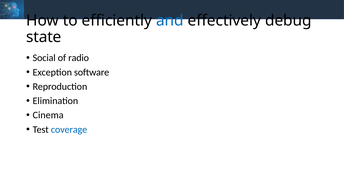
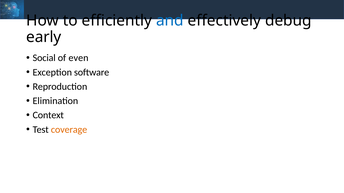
state: state -> early
radio: radio -> even
Cinema: Cinema -> Context
coverage colour: blue -> orange
